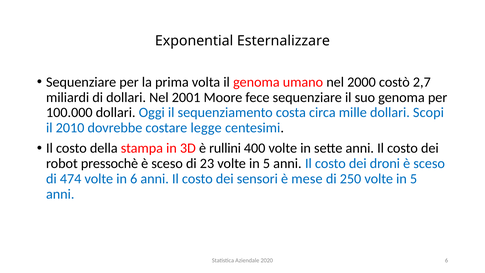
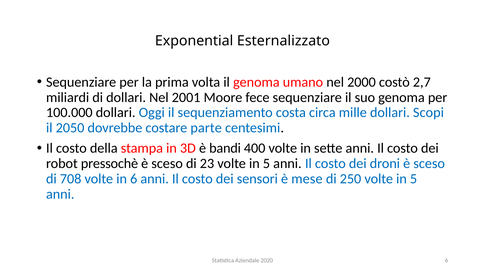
Esternalizzare: Esternalizzare -> Esternalizzato
2010: 2010 -> 2050
legge: legge -> parte
rullini: rullini -> bandi
474: 474 -> 708
